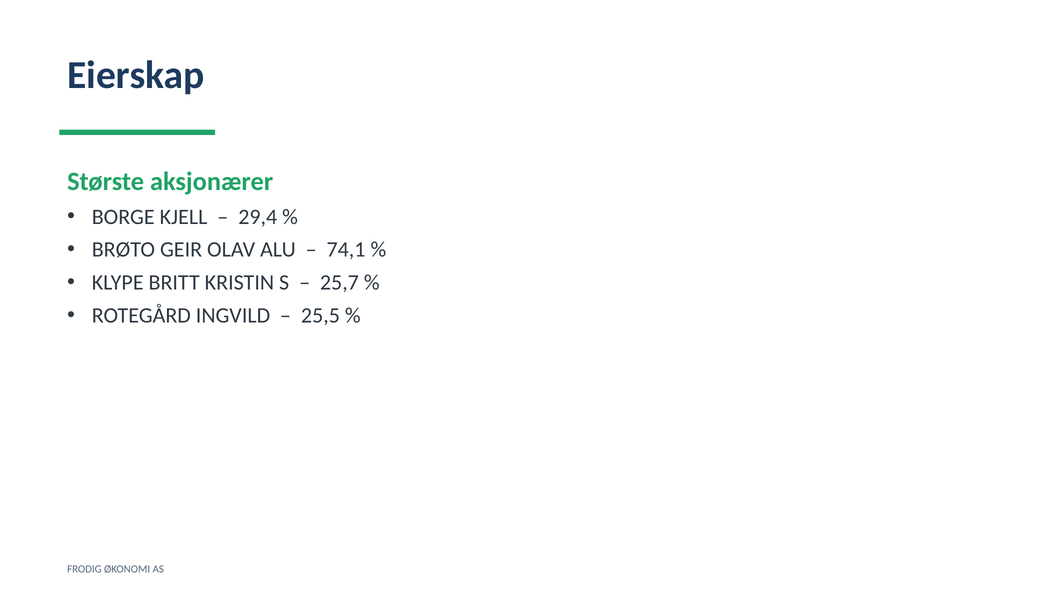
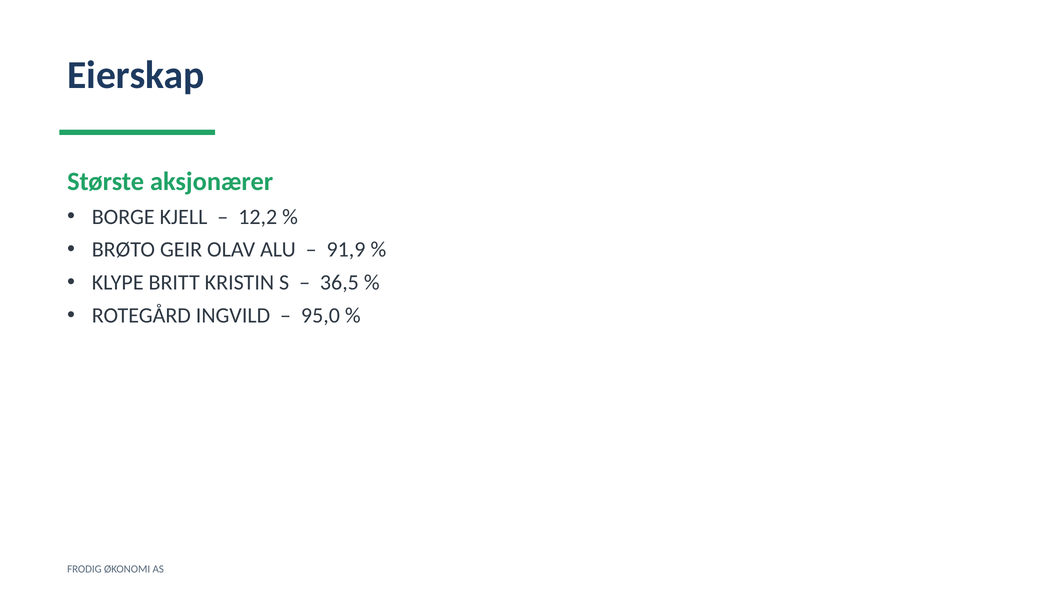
29,4: 29,4 -> 12,2
74,1: 74,1 -> 91,9
25,7: 25,7 -> 36,5
25,5: 25,5 -> 95,0
